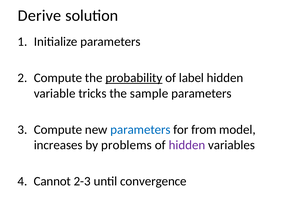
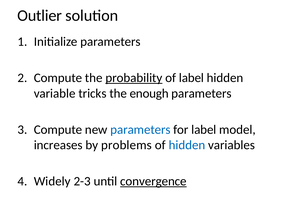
Derive: Derive -> Outlier
sample: sample -> enough
for from: from -> label
hidden at (187, 145) colour: purple -> blue
Cannot: Cannot -> Widely
convergence underline: none -> present
